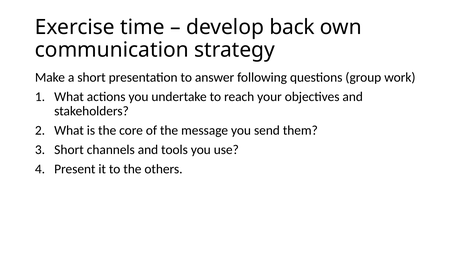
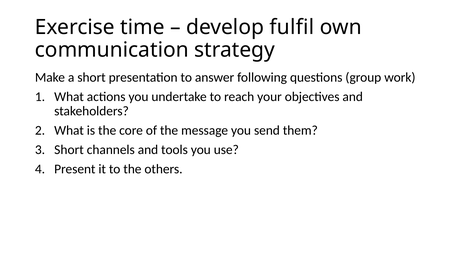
back: back -> fulfil
